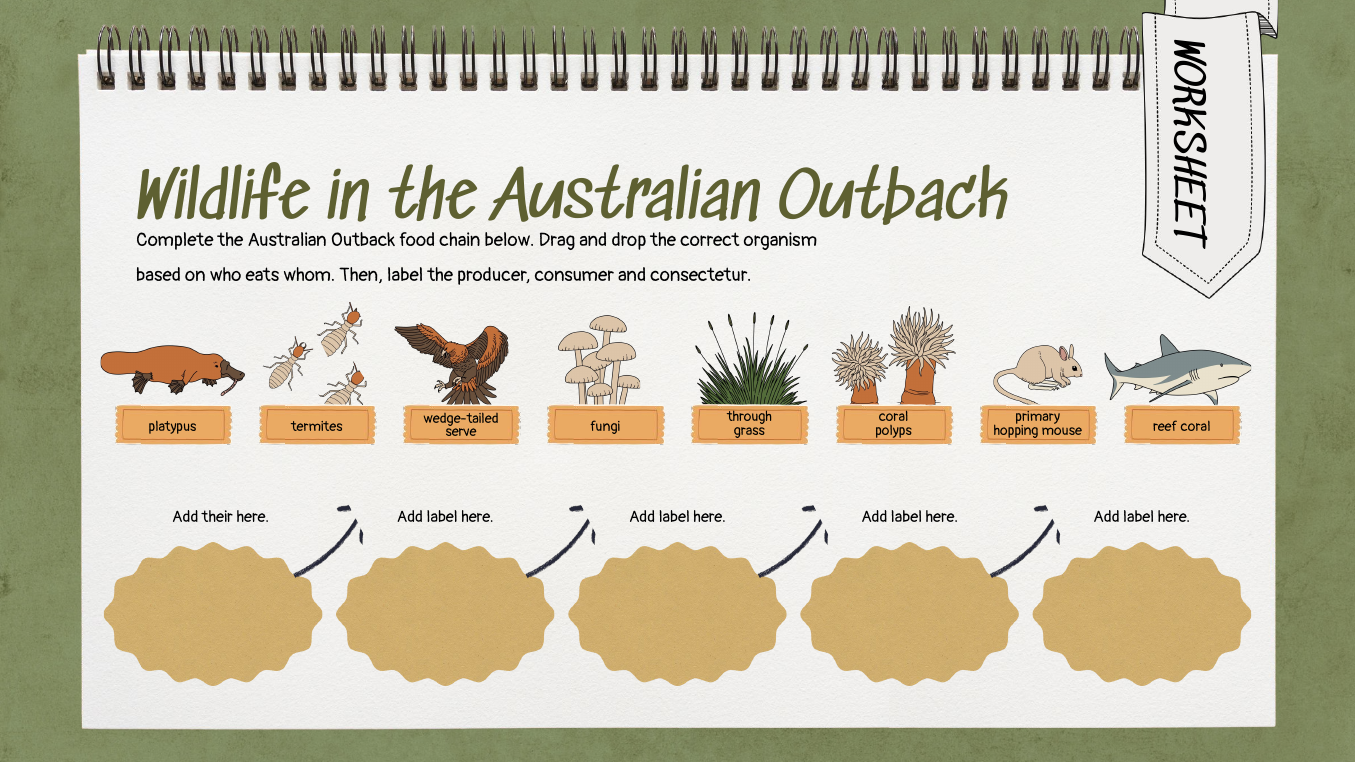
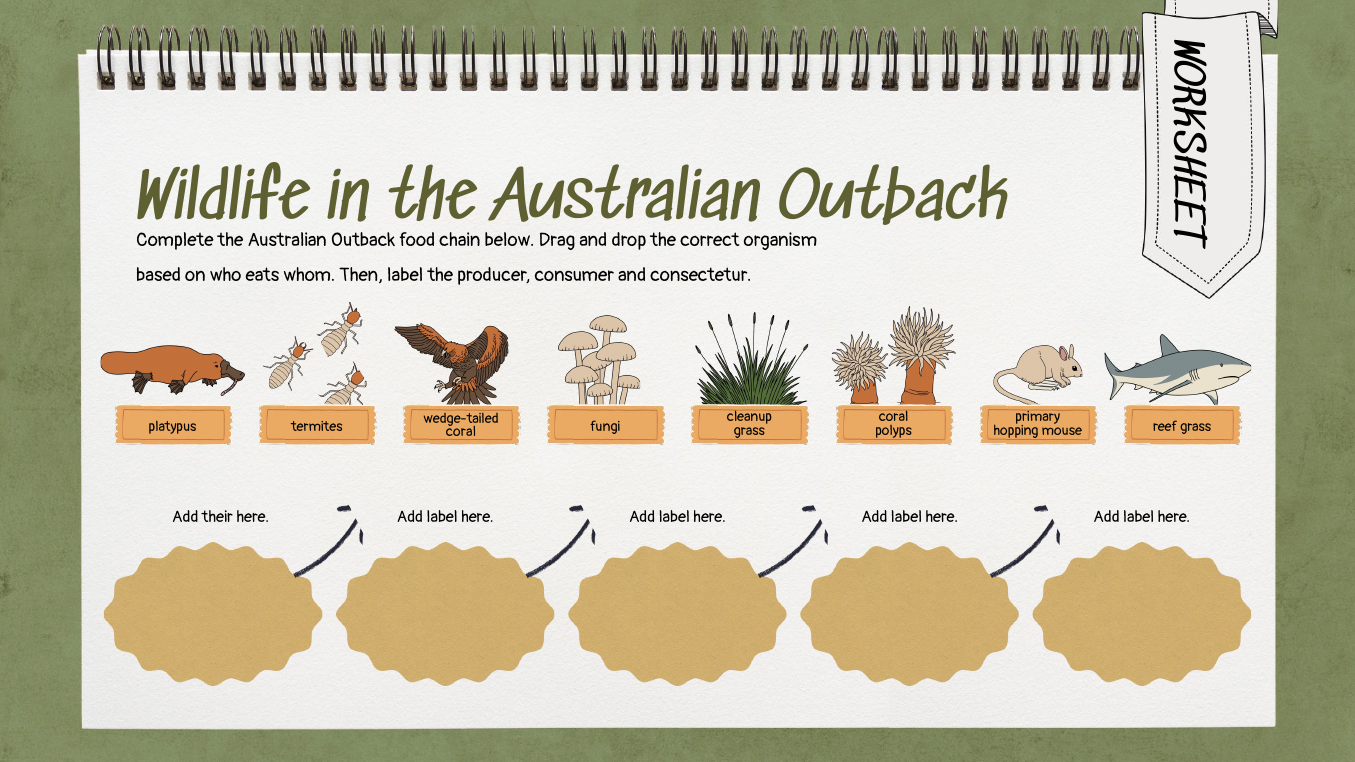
through: through -> cleanup
reef coral: coral -> grass
serve at (461, 432): serve -> coral
